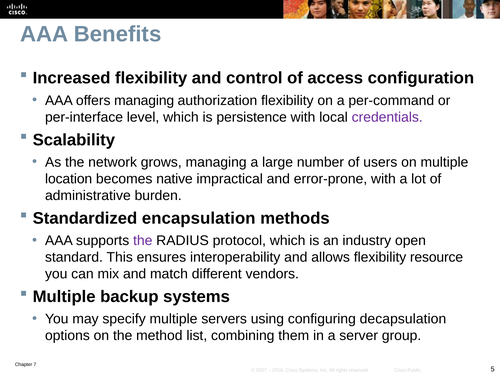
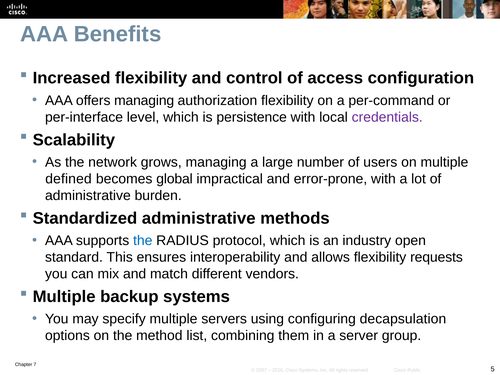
location: location -> defined
native: native -> global
Standardized encapsulation: encapsulation -> administrative
the at (143, 241) colour: purple -> blue
resource: resource -> requests
